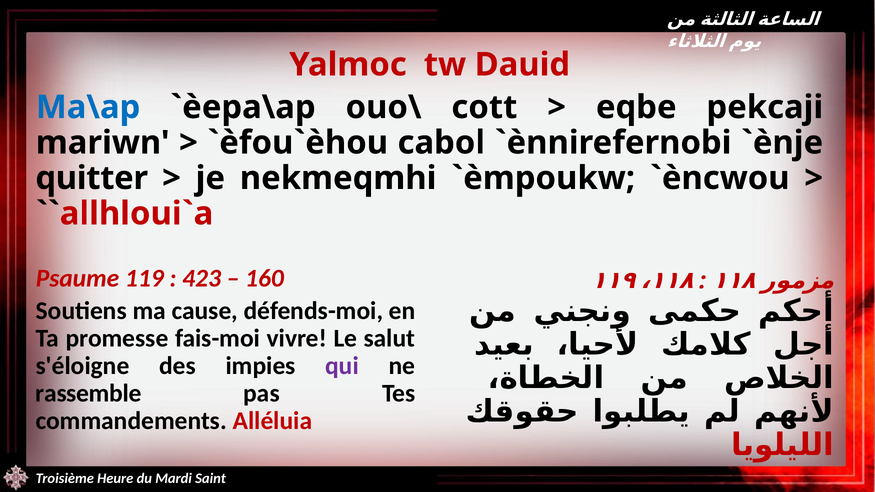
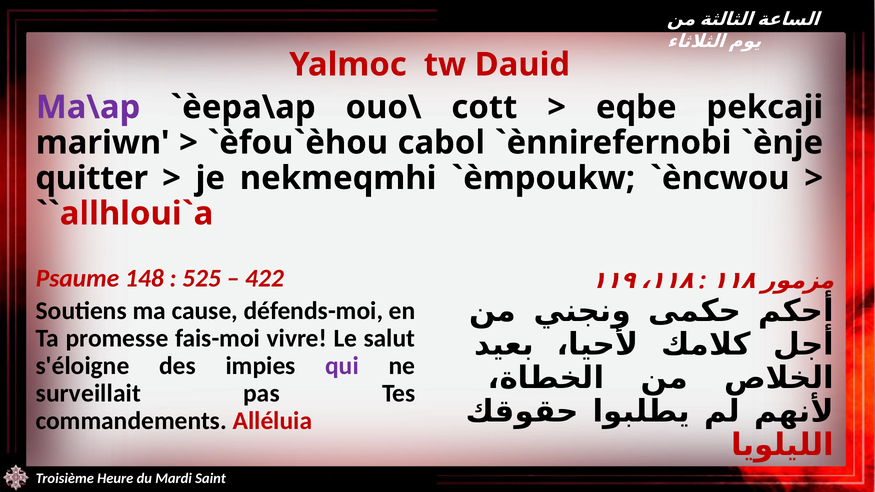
Ma\ap colour: blue -> purple
119: 119 -> 148
423: 423 -> 525
160: 160 -> 422
rassemble: rassemble -> surveillait
